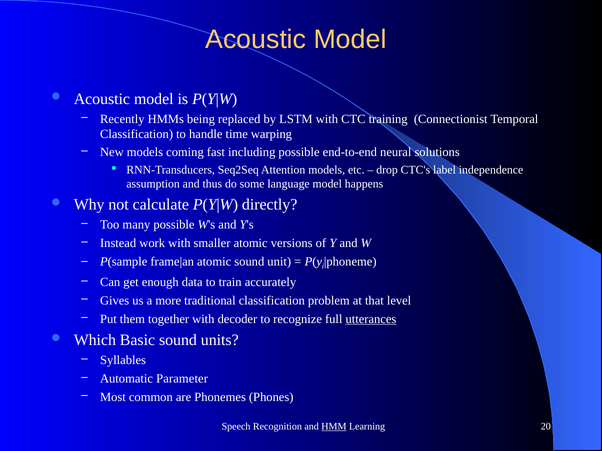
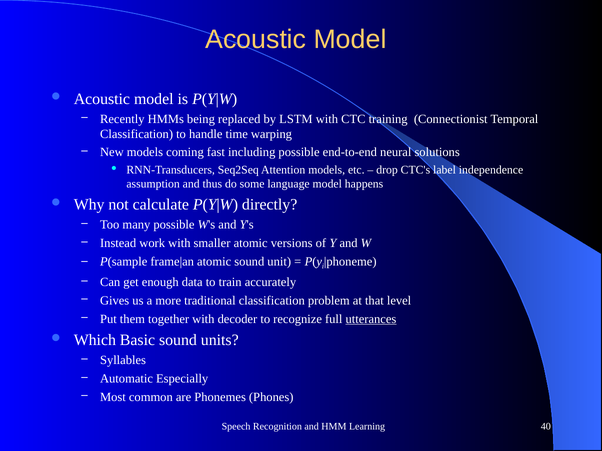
Parameter: Parameter -> Especially
HMM underline: present -> none
20: 20 -> 40
